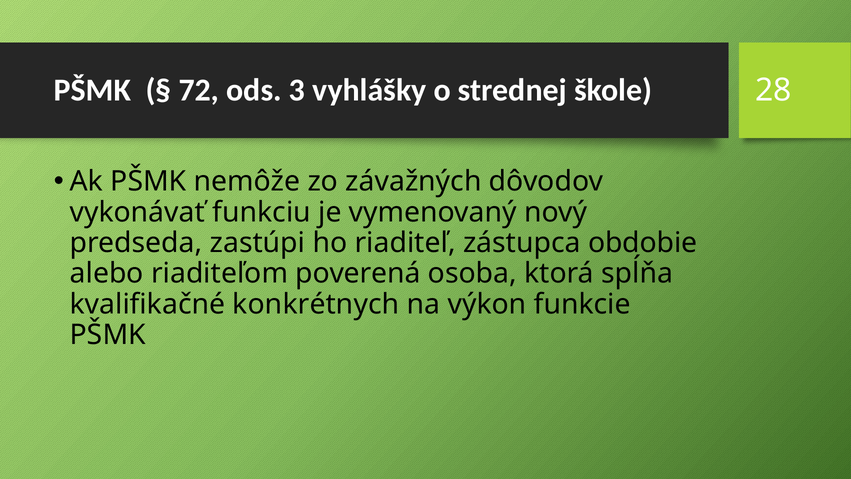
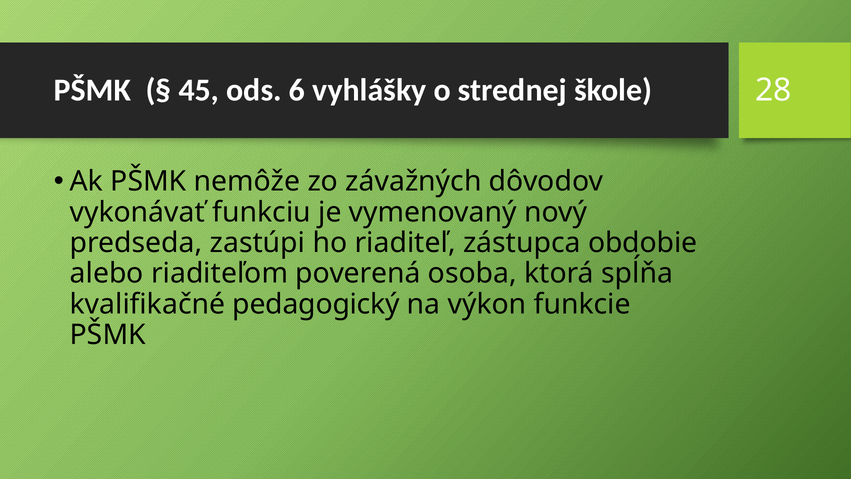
72: 72 -> 45
3: 3 -> 6
konkrétnych: konkrétnych -> pedagogický
